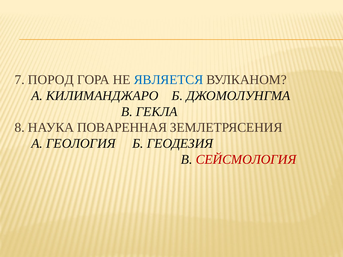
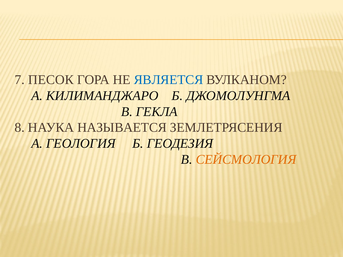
ПОРОД: ПОРОД -> ПЕСОК
ПОВАРЕННАЯ: ПОВАРЕННАЯ -> НАЗЫВАЕТСЯ
СЕЙСМОЛОГИЯ colour: red -> orange
